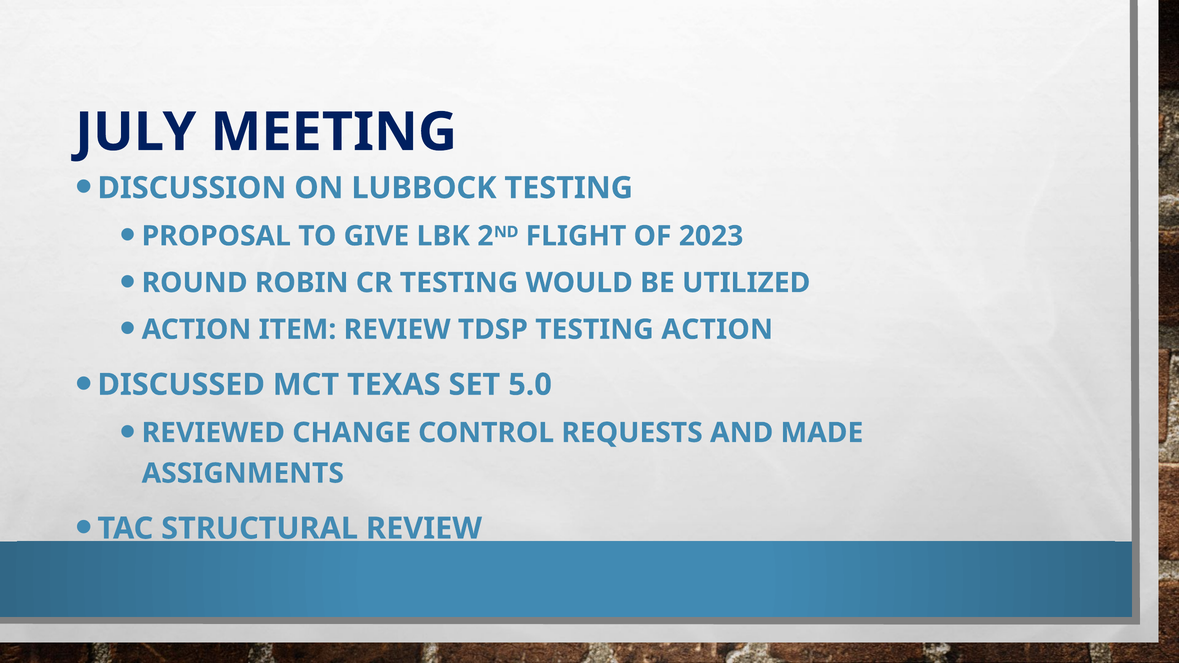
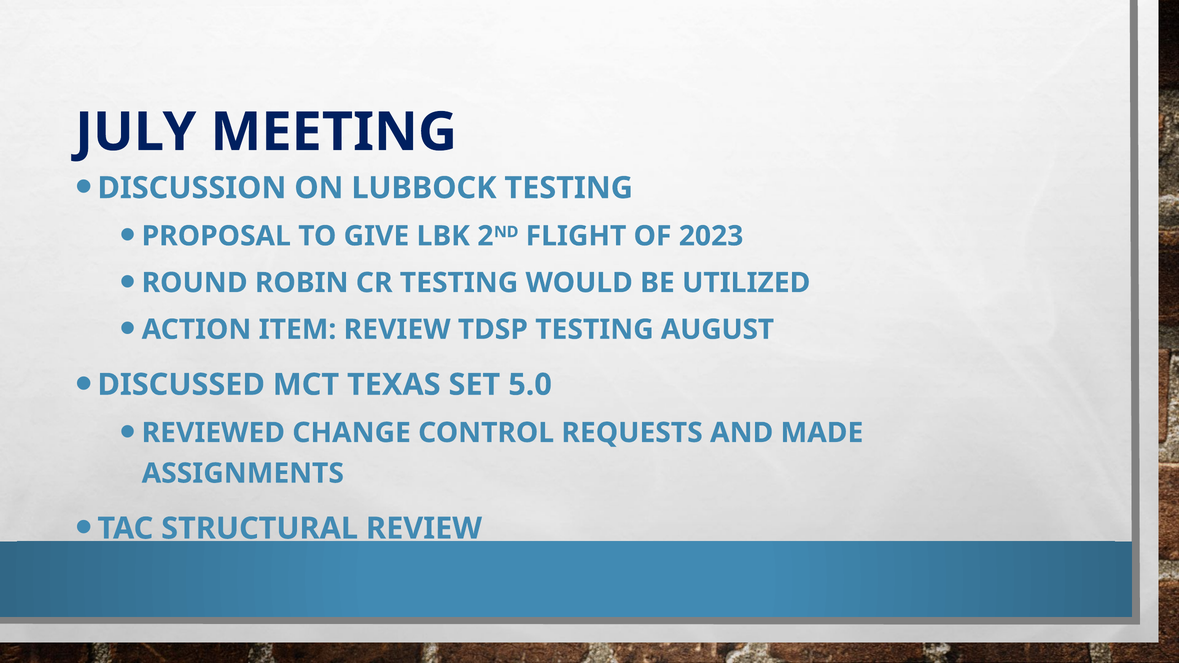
TESTING ACTION: ACTION -> AUGUST
